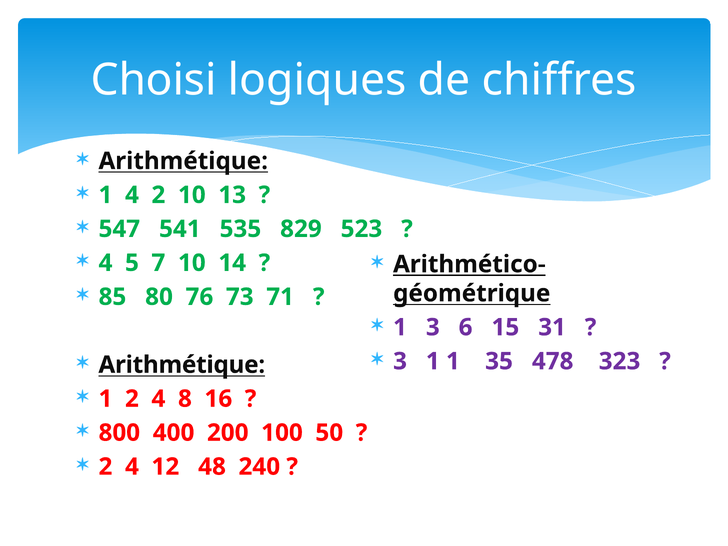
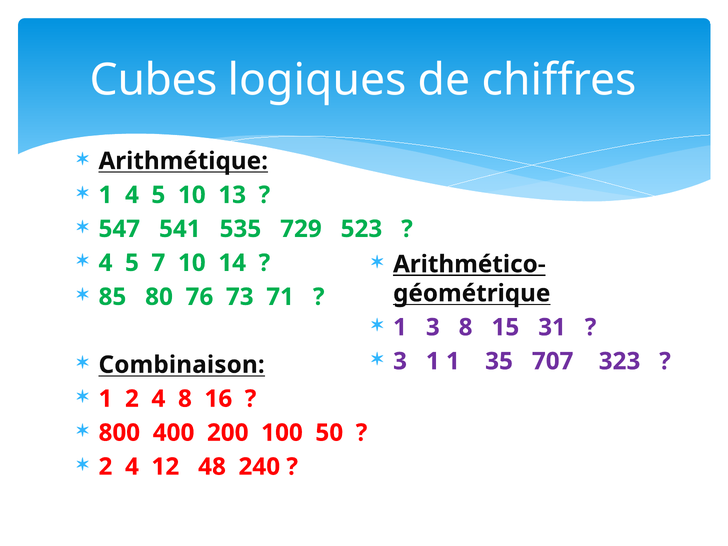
Choisi: Choisi -> Cubes
1 4 2: 2 -> 5
829: 829 -> 729
3 6: 6 -> 8
478: 478 -> 707
Arithmétique at (182, 365): Arithmétique -> Combinaison
